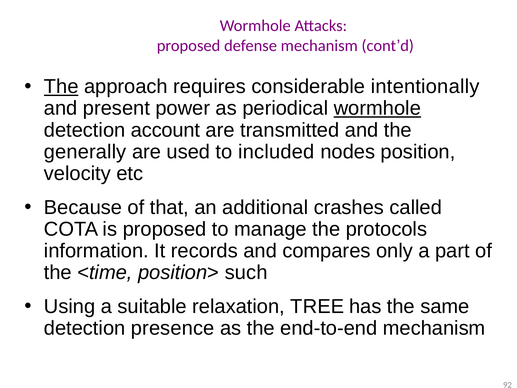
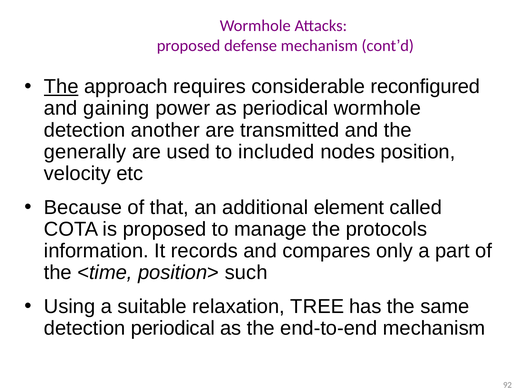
intentionally: intentionally -> reconfigured
present: present -> gaining
wormhole at (377, 108) underline: present -> none
account: account -> another
crashes: crashes -> element
detection presence: presence -> periodical
